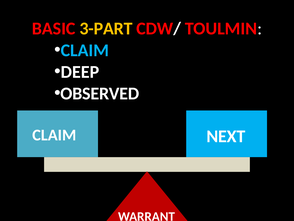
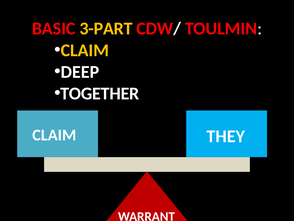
CLAIM at (85, 50) colour: light blue -> yellow
OBSERVED: OBSERVED -> TOGETHER
NEXT: NEXT -> THEY
